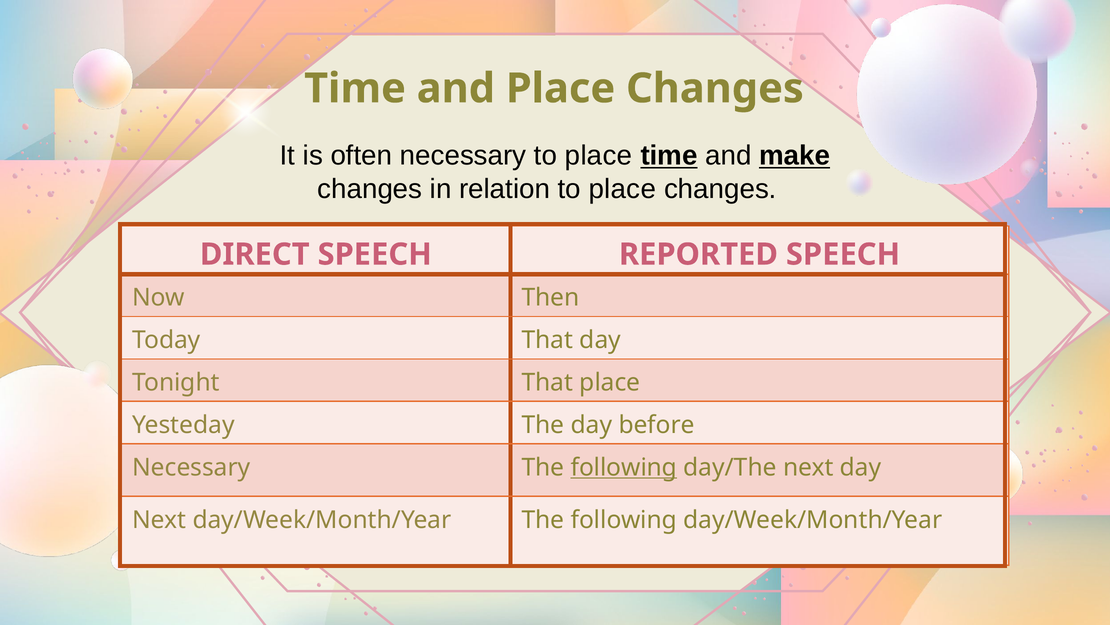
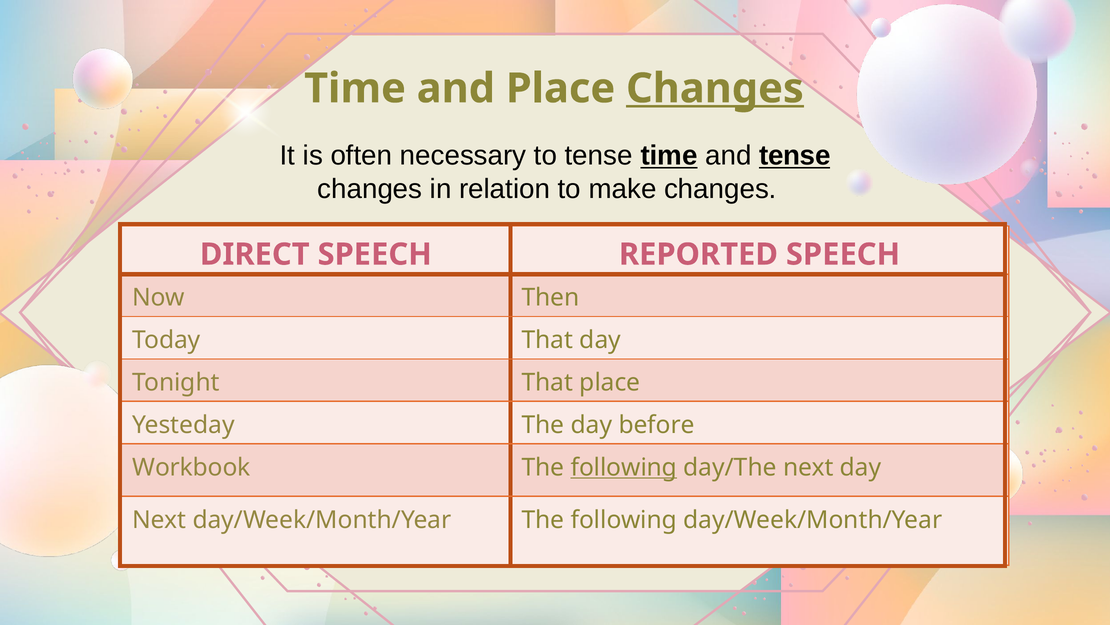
Changes at (715, 88) underline: none -> present
necessary to place: place -> tense
and make: make -> tense
relation to place: place -> make
Necessary at (191, 467): Necessary -> Workbook
